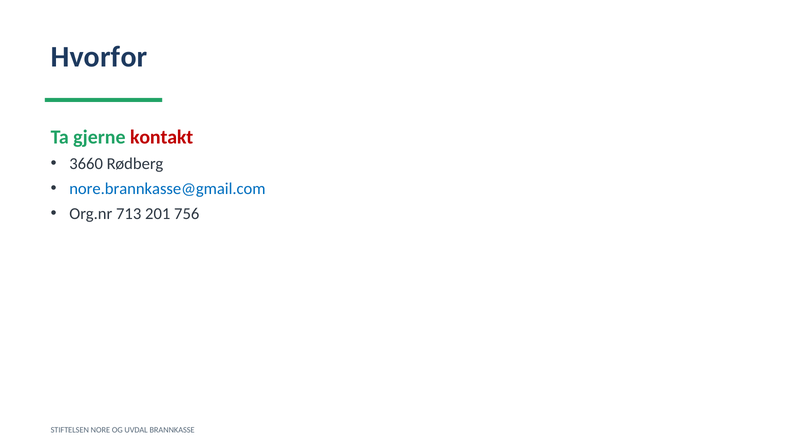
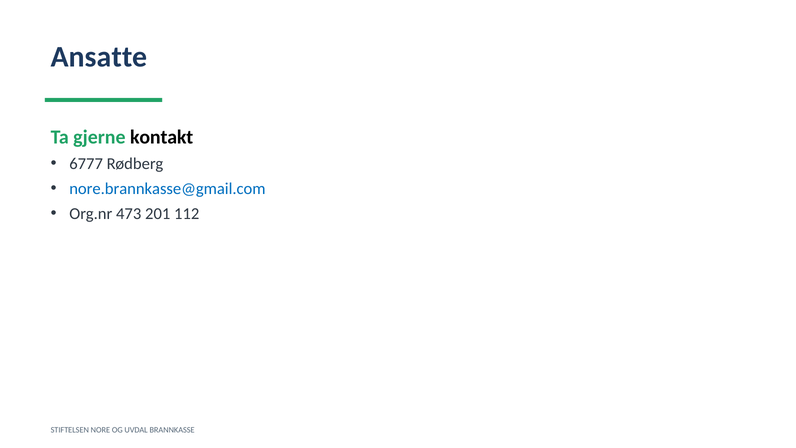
Hvorfor: Hvorfor -> Ansatte
kontakt colour: red -> black
3660: 3660 -> 6777
713: 713 -> 473
756: 756 -> 112
